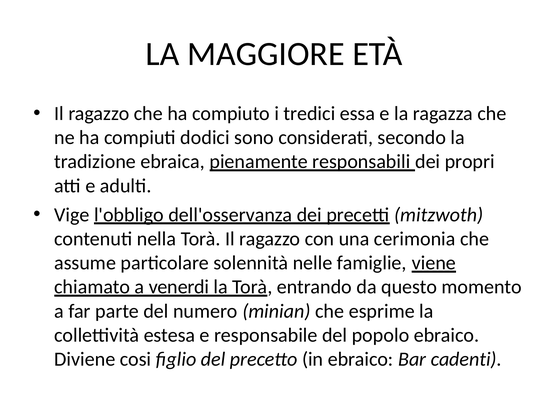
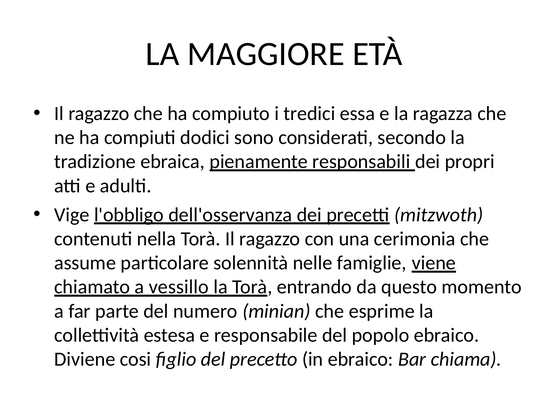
venerdi: venerdi -> vessillo
cadenti: cadenti -> chiama
